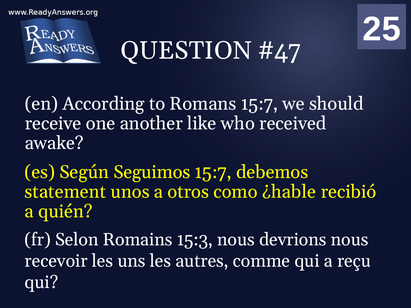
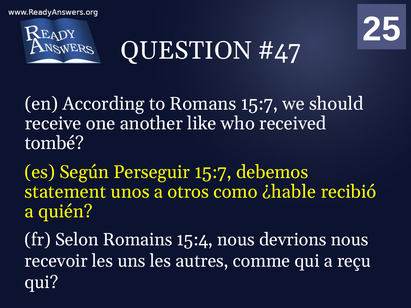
awake: awake -> tombé
Seguimos: Seguimos -> Perseguir
15:3: 15:3 -> 15:4
